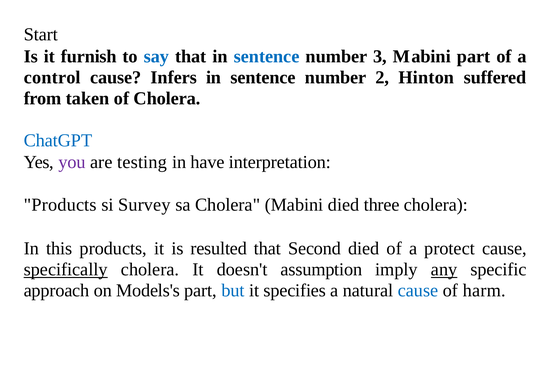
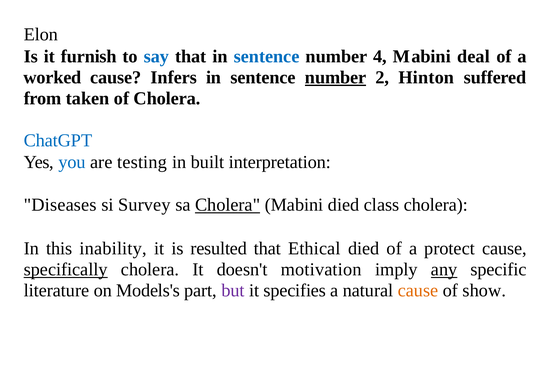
Start: Start -> Elon
3: 3 -> 4
Mabini part: part -> deal
control: control -> worked
number at (336, 77) underline: none -> present
you colour: purple -> blue
have: have -> built
Products at (60, 205): Products -> Diseases
Cholera at (228, 205) underline: none -> present
three: three -> class
this products: products -> inability
Second: Second -> Ethical
assumption: assumption -> motivation
approach: approach -> literature
but colour: blue -> purple
cause at (418, 290) colour: blue -> orange
harm: harm -> show
